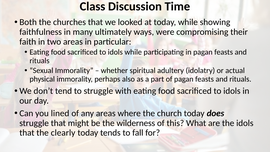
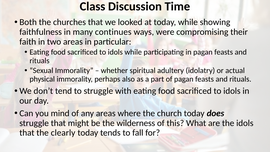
ultimately: ultimately -> continues
lined: lined -> mind
